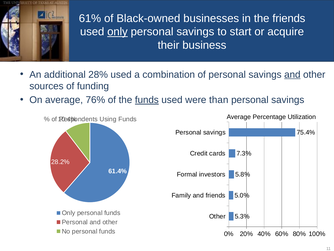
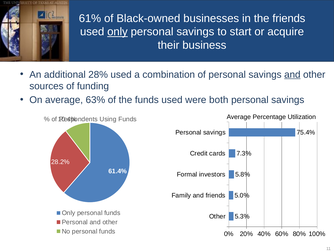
76%: 76% -> 63%
funds at (147, 100) underline: present -> none
than: than -> both
